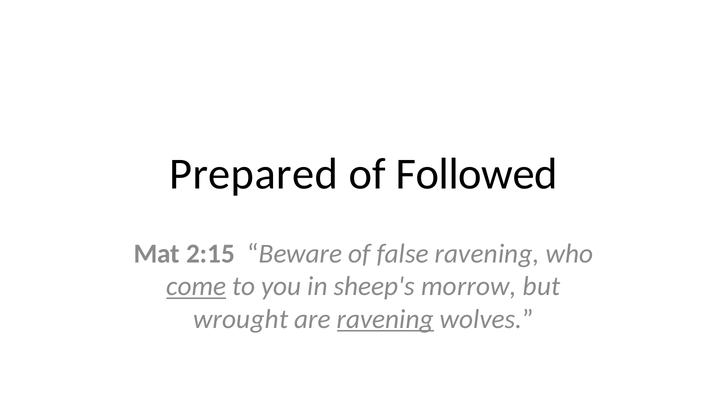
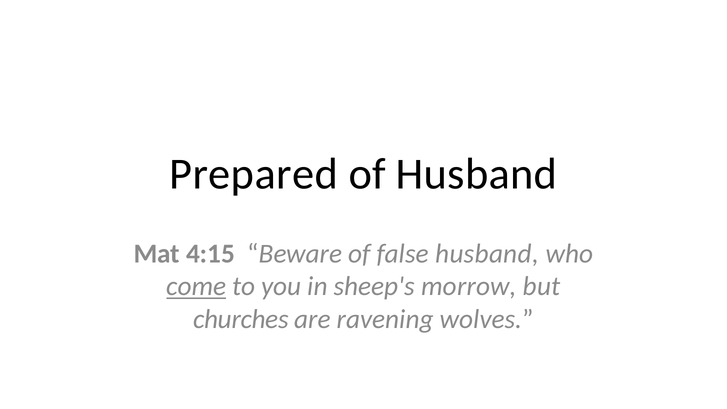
of Followed: Followed -> Husband
2:15: 2:15 -> 4:15
false ravening: ravening -> husband
wrought: wrought -> churches
ravening at (385, 319) underline: present -> none
